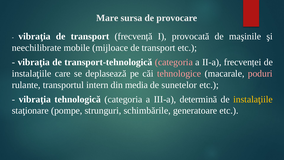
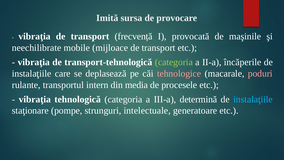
Mare: Mare -> Imită
categoria at (174, 62) colour: pink -> light green
frecvenței: frecvenței -> încăperile
sunetelor: sunetelor -> procesele
instalaţiile at (253, 99) colour: yellow -> light blue
schimbările: schimbările -> intelectuale
